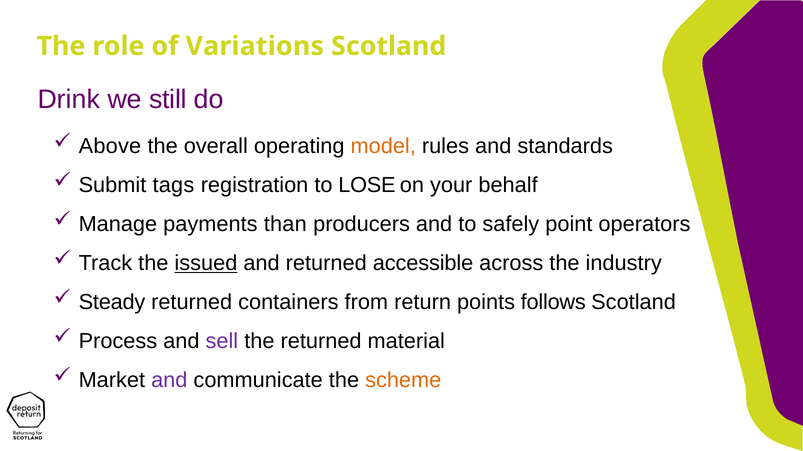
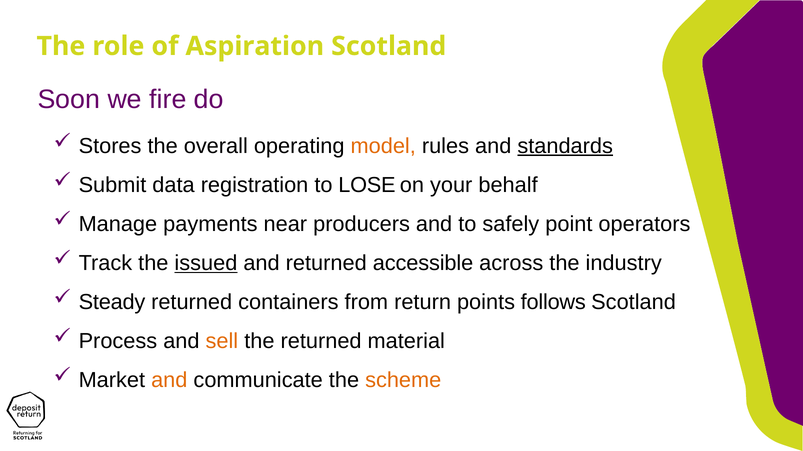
Variations: Variations -> Aspiration
Drink: Drink -> Soon
still: still -> fire
Above: Above -> Stores
standards underline: none -> present
tags: tags -> data
than: than -> near
sell colour: purple -> orange
and at (169, 381) colour: purple -> orange
